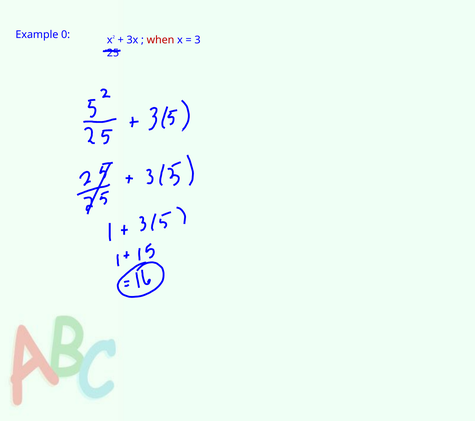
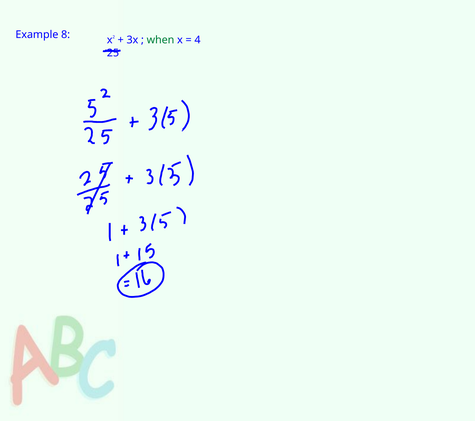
0: 0 -> 8
when colour: red -> green
3: 3 -> 4
